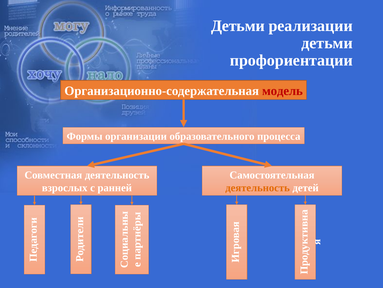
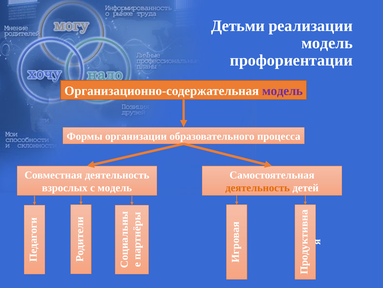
детьми at (327, 43): детьми -> модель
модель at (282, 91) colour: red -> purple
с ранней: ранней -> модель
